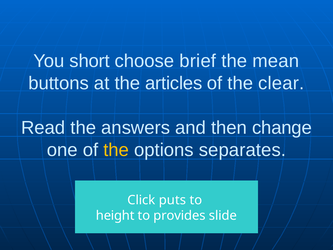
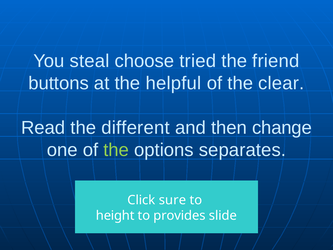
short: short -> steal
brief: brief -> tried
mean: mean -> friend
articles: articles -> helpful
answers: answers -> different
the at (116, 150) colour: yellow -> light green
puts: puts -> sure
